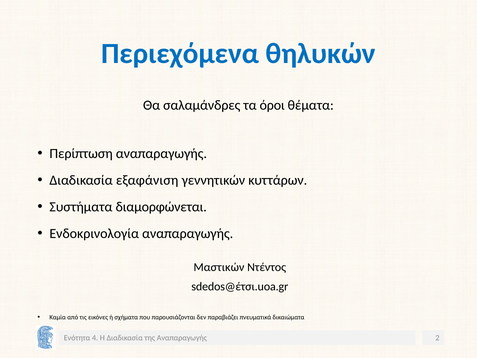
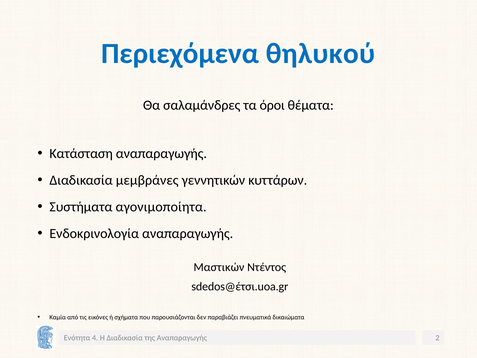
θηλυκών: θηλυκών -> θηλυκού
Περίπτωση: Περίπτωση -> Κατάσταση
εξαφάνιση: εξαφάνιση -> μεμβράνες
διαμορφώνεται: διαμορφώνεται -> αγονιμοποίητα
